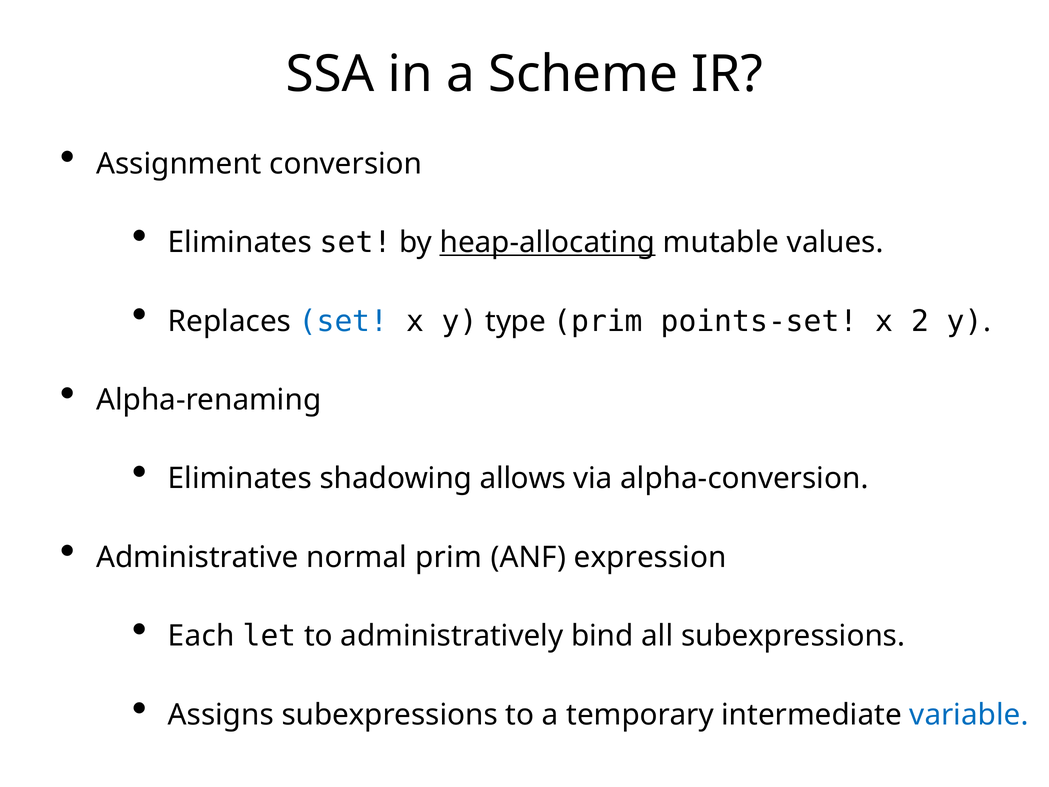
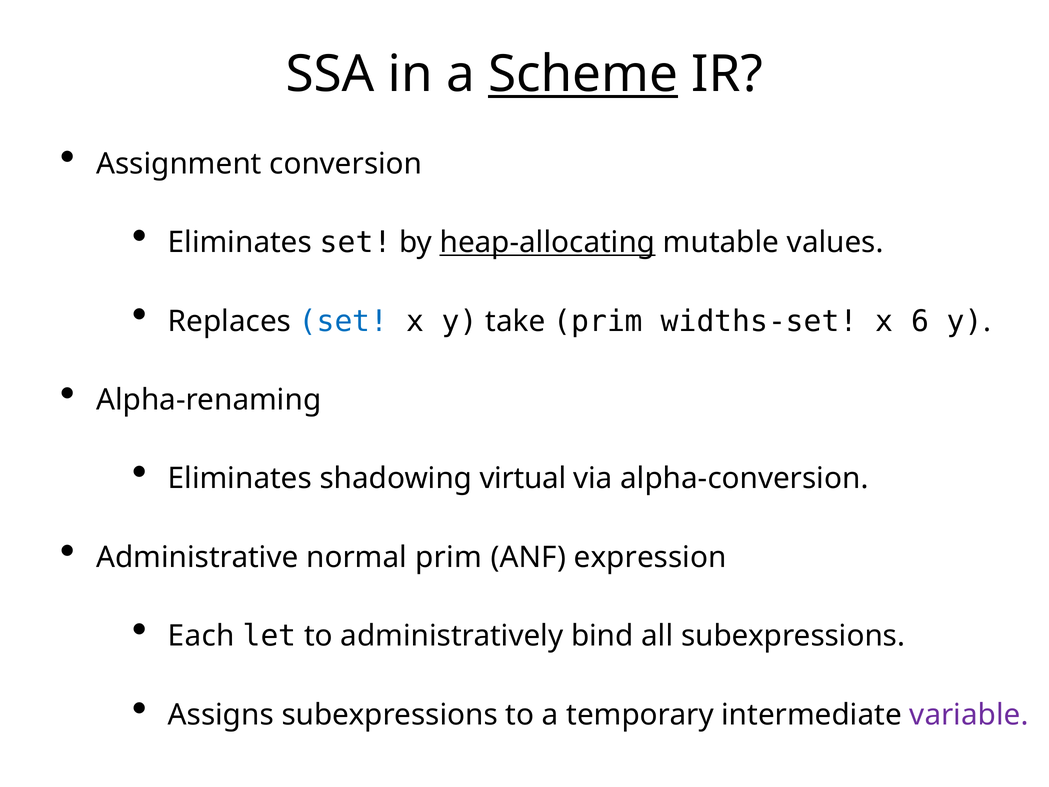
Scheme underline: none -> present
type: type -> take
points-set: points-set -> widths-set
2: 2 -> 6
allows: allows -> virtual
variable colour: blue -> purple
